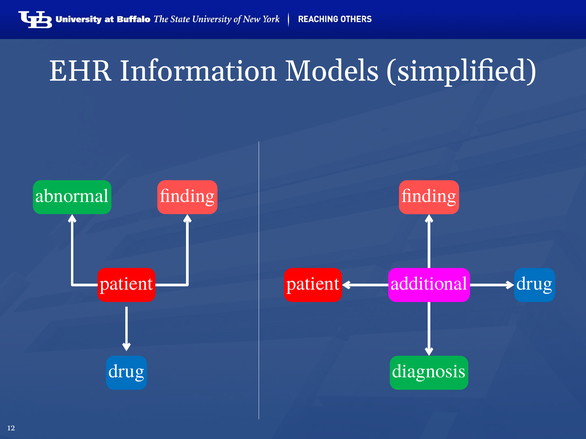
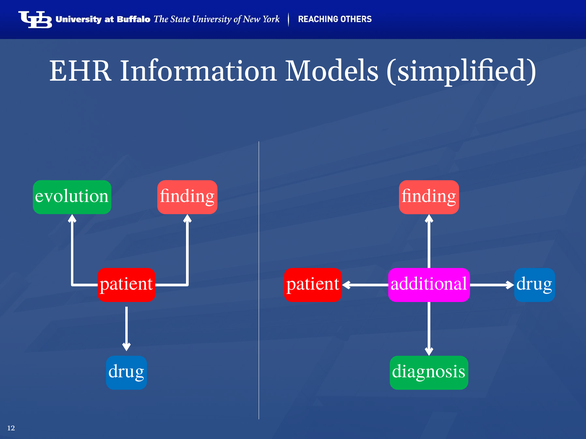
abnormal: abnormal -> evolution
